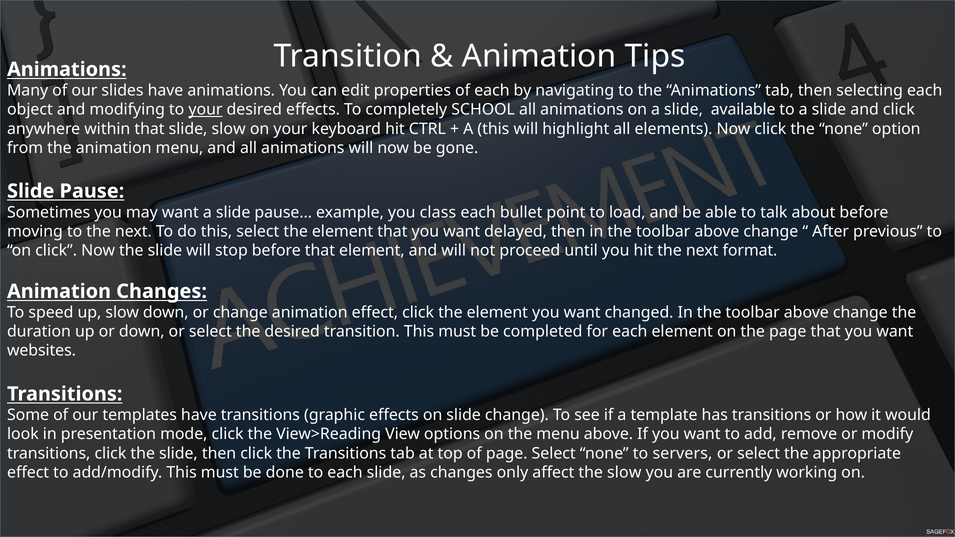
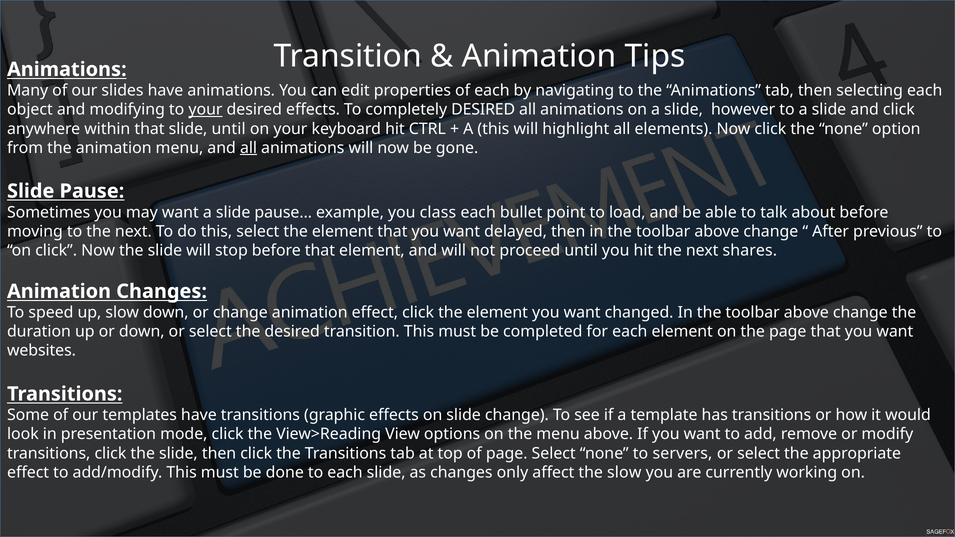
completely SCHOOL: SCHOOL -> DESIRED
available: available -> however
slide slow: slow -> until
all at (249, 148) underline: none -> present
format: format -> shares
